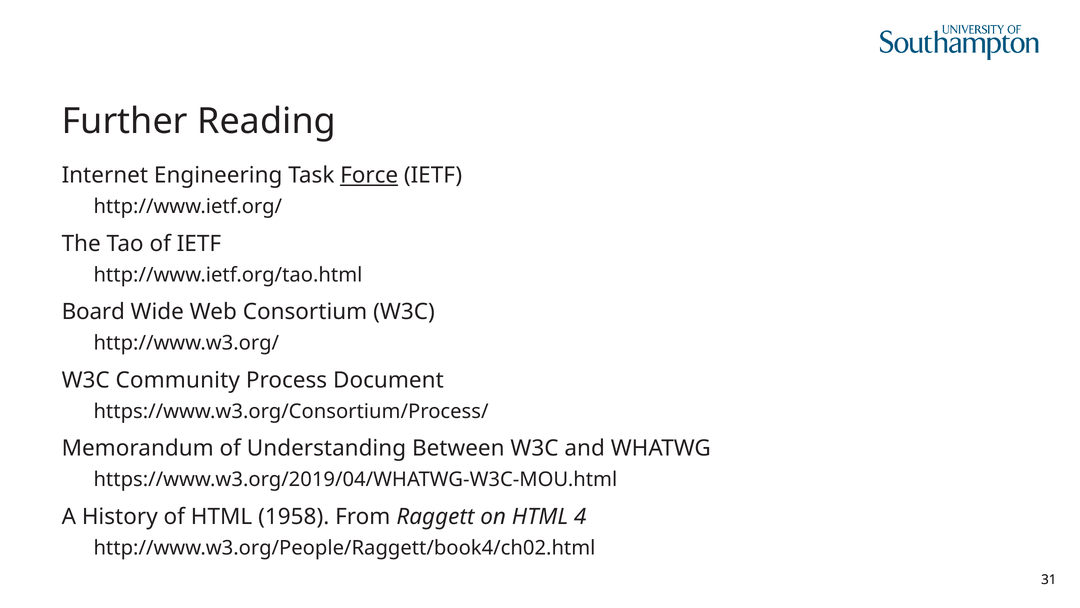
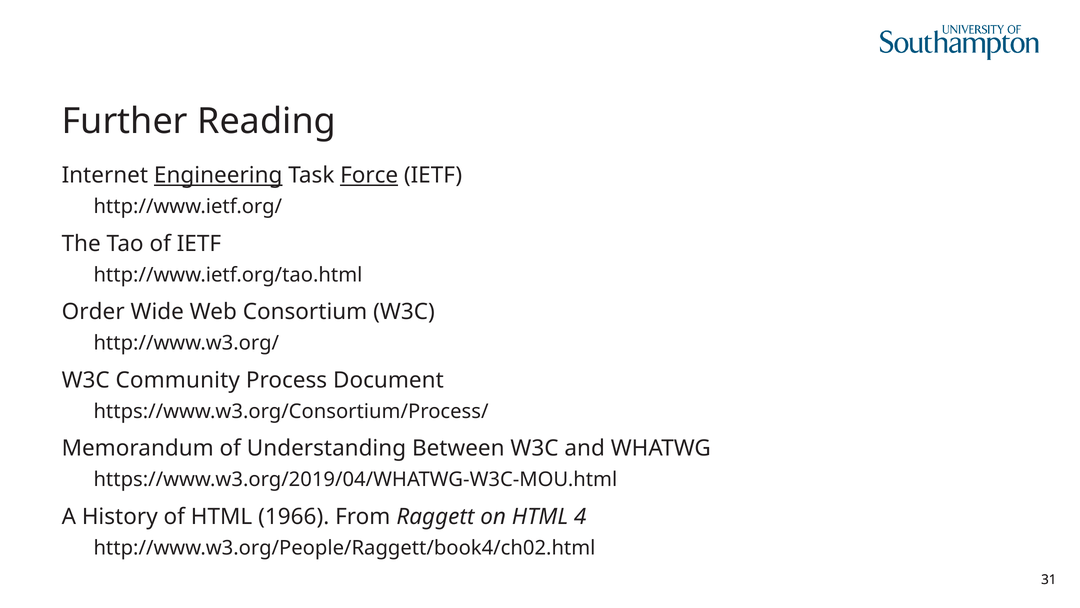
Engineering underline: none -> present
Board: Board -> Order
1958: 1958 -> 1966
